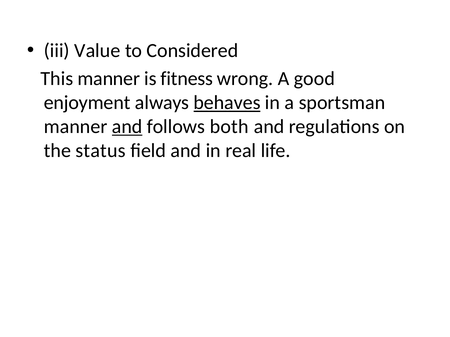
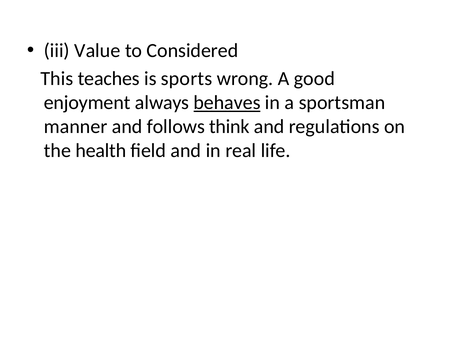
This manner: manner -> teaches
fitness: fitness -> sports
and at (127, 127) underline: present -> none
both: both -> think
status: status -> health
